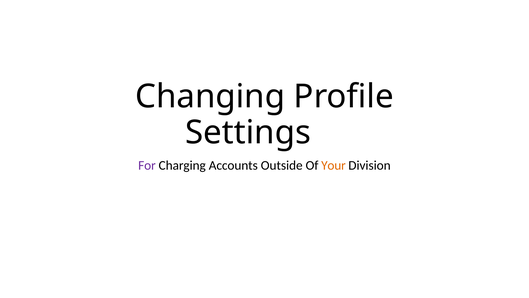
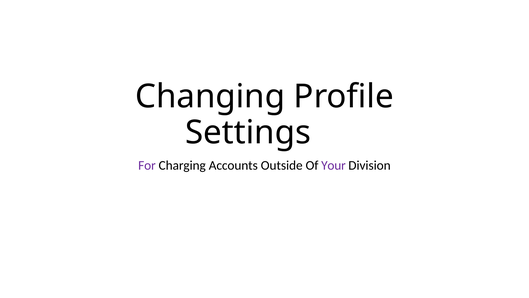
Your colour: orange -> purple
